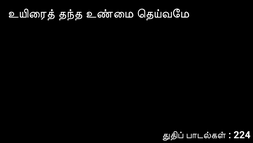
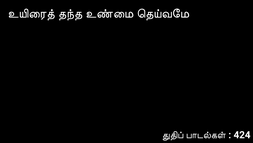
224: 224 -> 424
